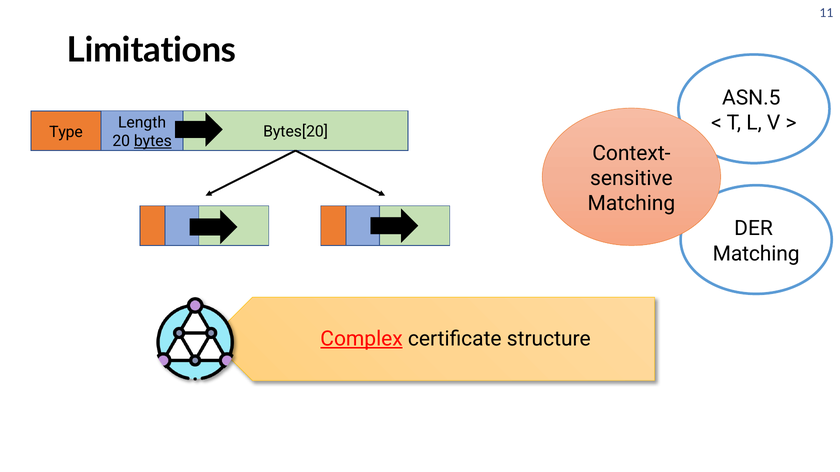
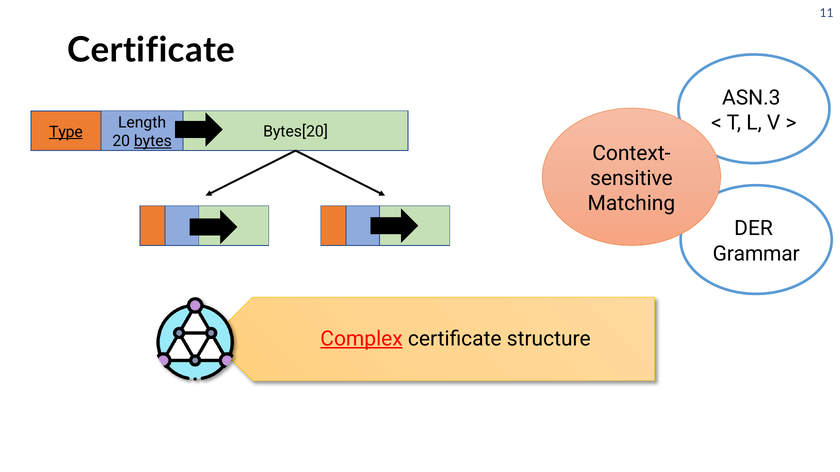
Limitations at (151, 50): Limitations -> Certificate
ASN.5: ASN.5 -> ASN.3
Type underline: none -> present
Matching at (756, 254): Matching -> Grammar
